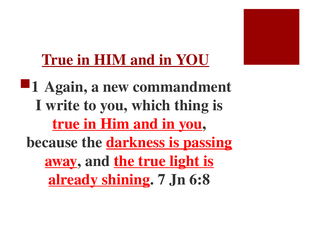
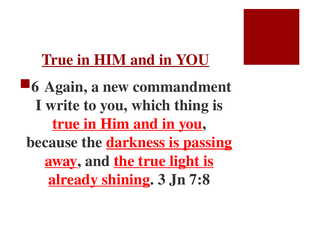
1: 1 -> 6
7: 7 -> 3
6:8: 6:8 -> 7:8
